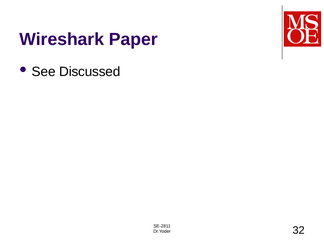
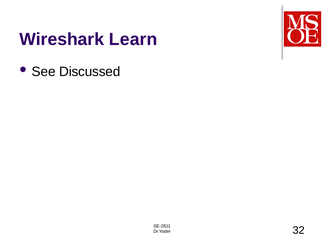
Paper: Paper -> Learn
